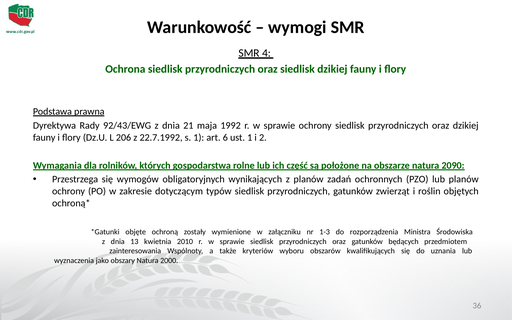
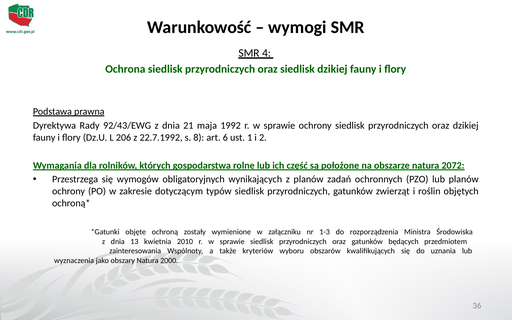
s 1: 1 -> 8
2090: 2090 -> 2072
